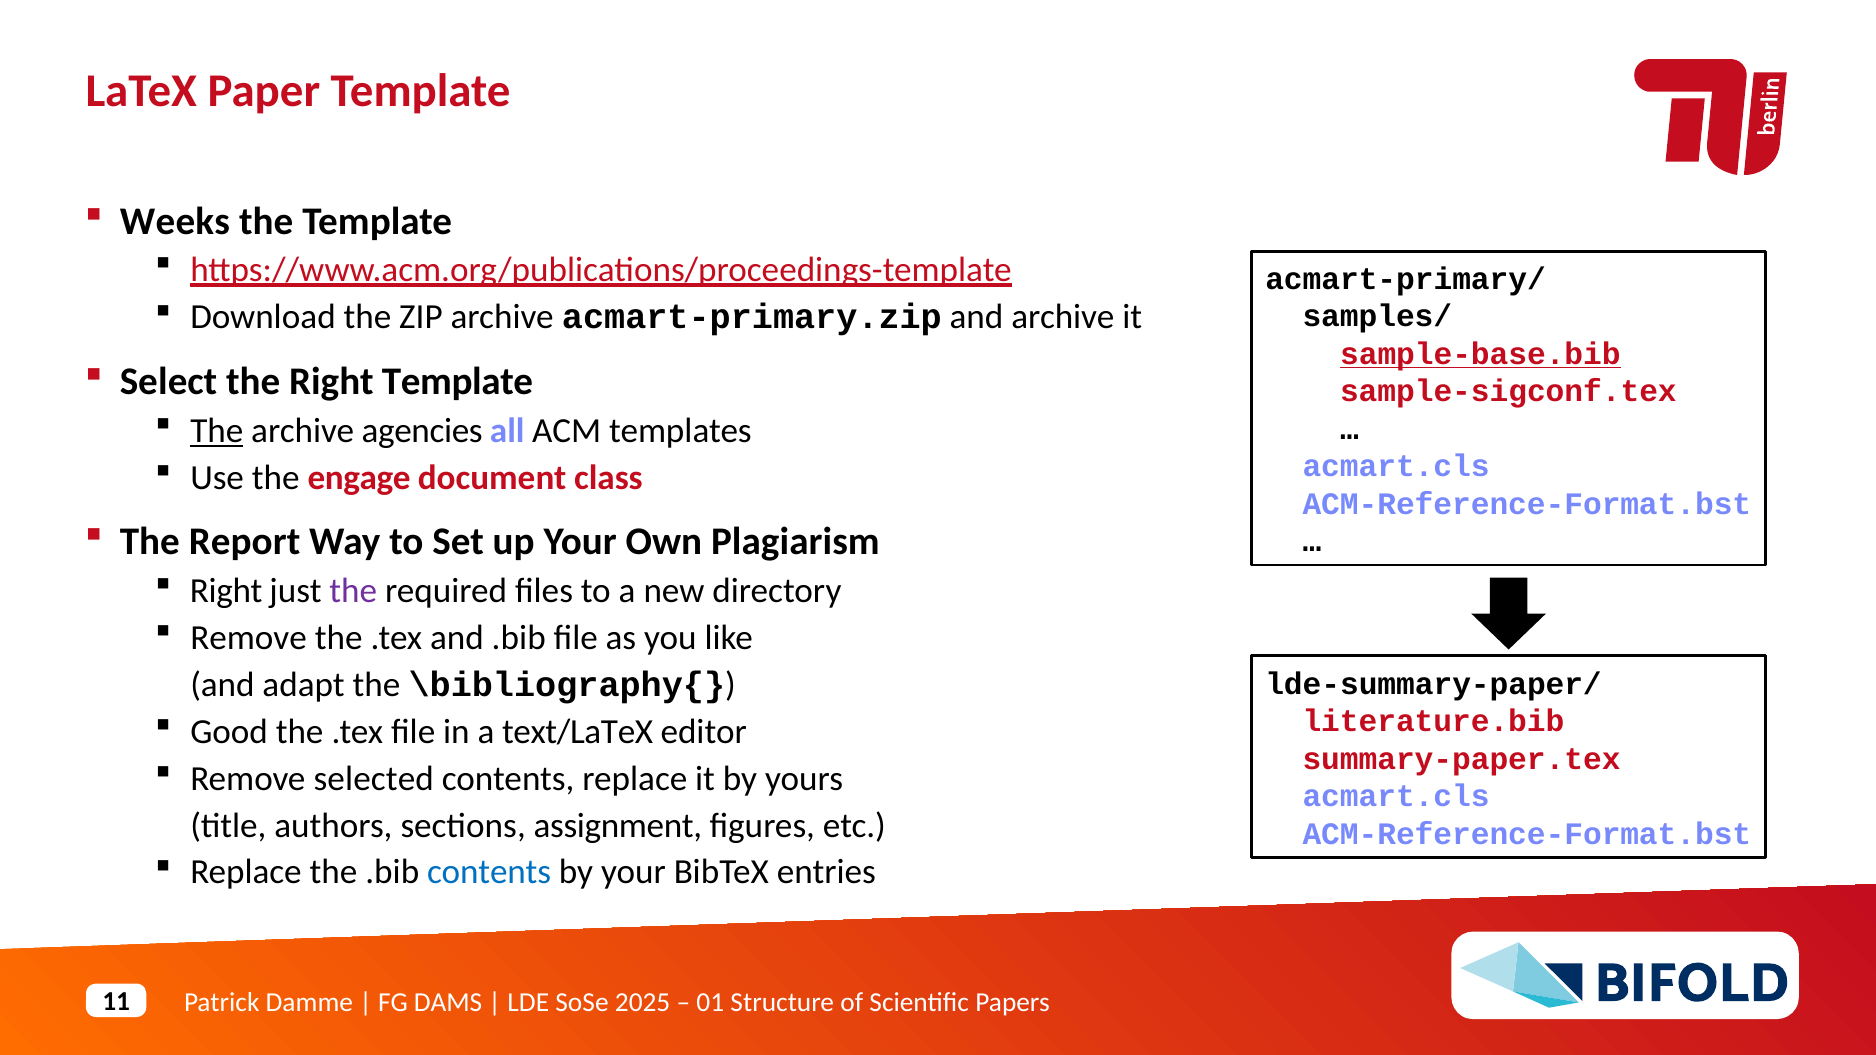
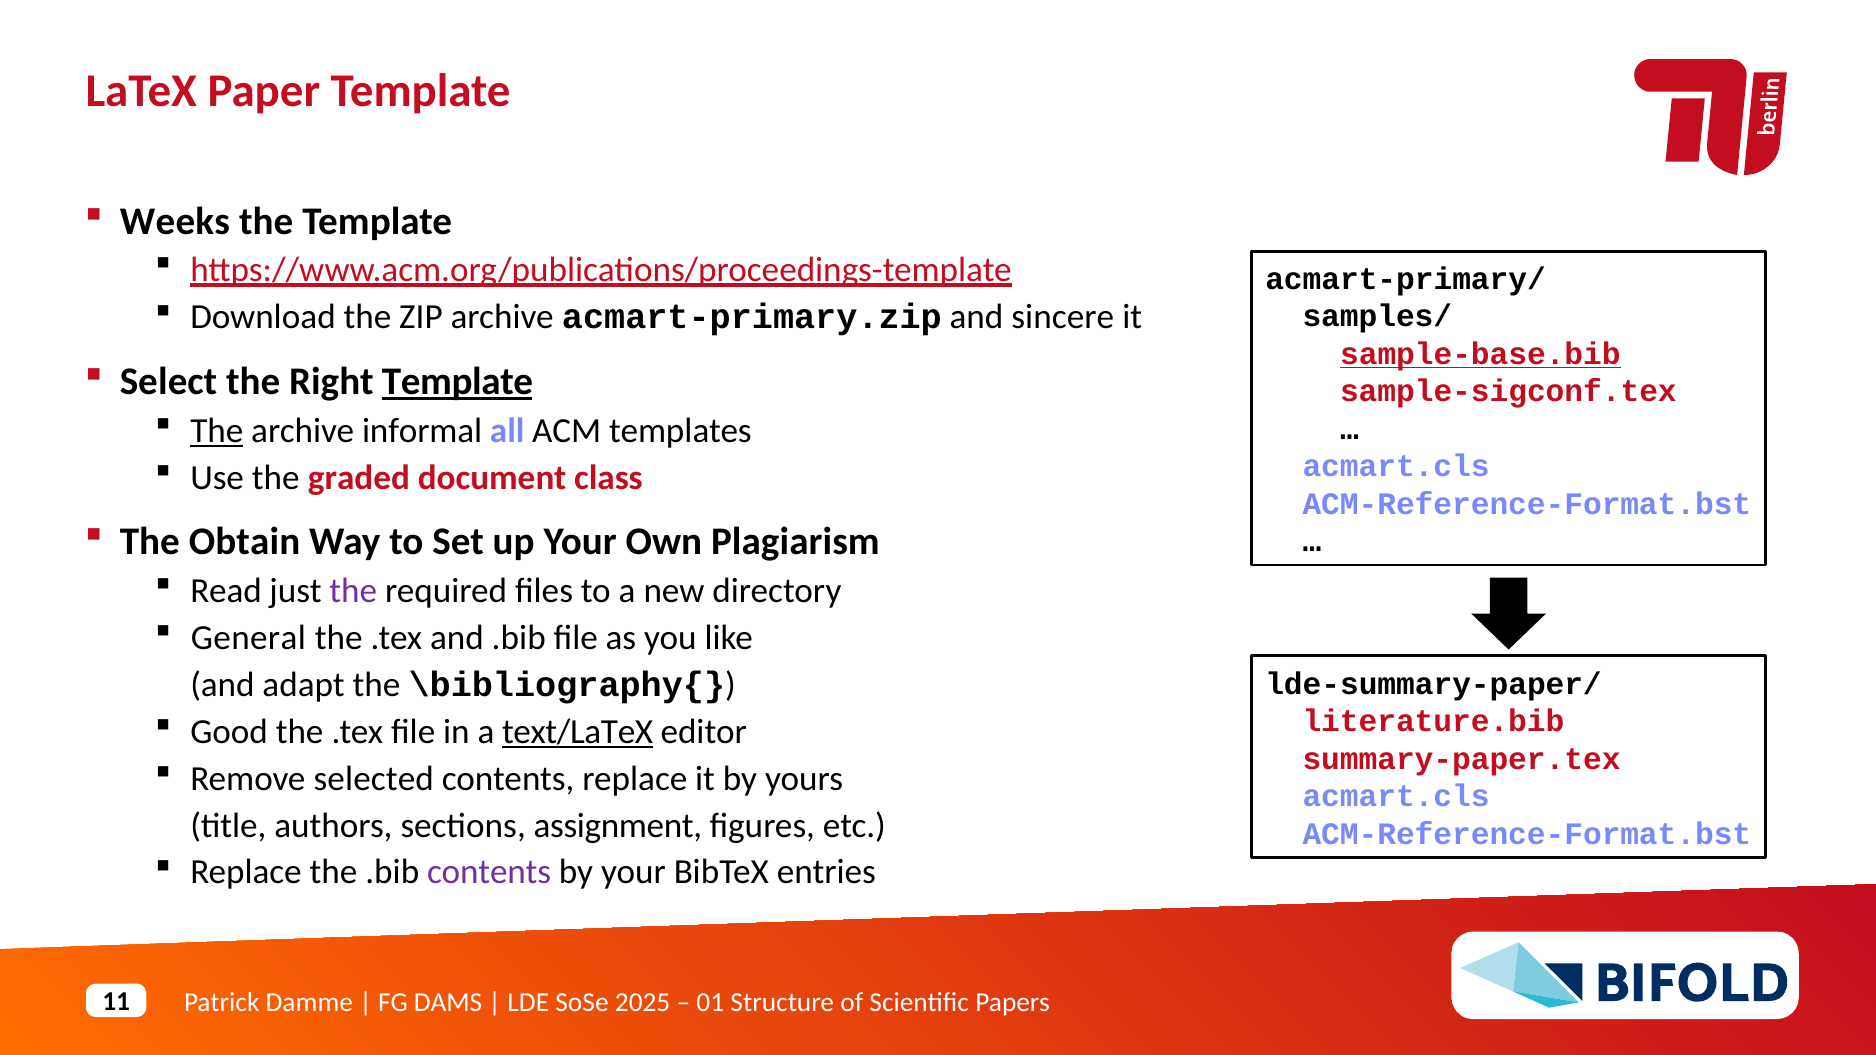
and archive: archive -> sincere
Template at (458, 382) underline: none -> present
agencies: agencies -> informal
engage: engage -> graded
Report: Report -> Obtain
Right at (226, 591): Right -> Read
Remove at (249, 638): Remove -> General
text/LaTeX underline: none -> present
contents at (489, 873) colour: blue -> purple
